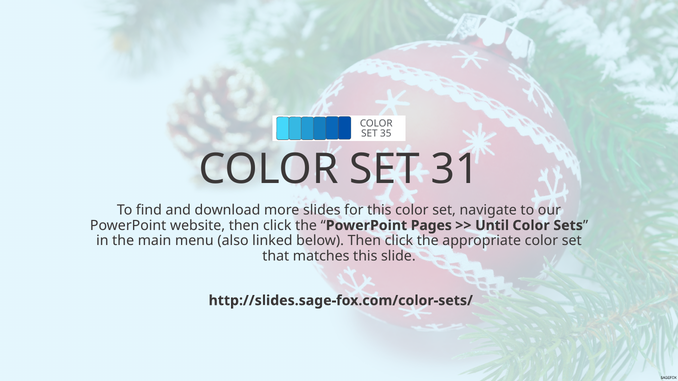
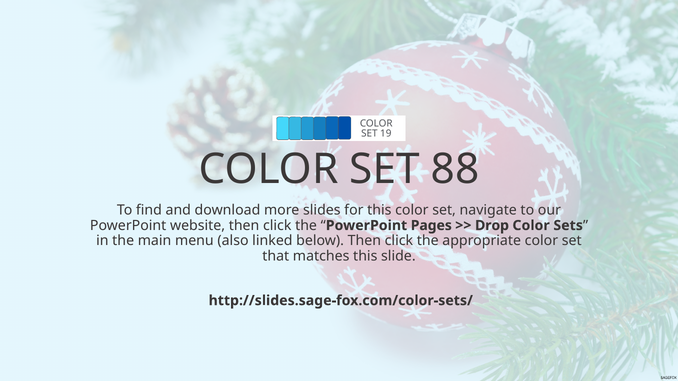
35: 35 -> 19
31: 31 -> 88
Until: Until -> Drop
